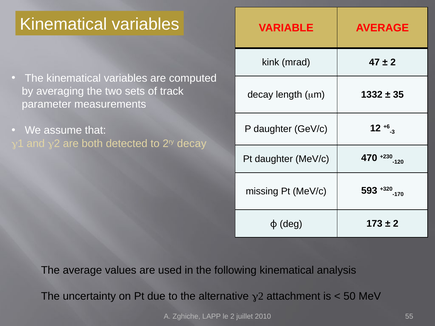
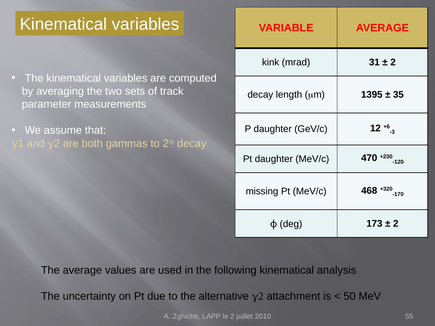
47: 47 -> 31
1332: 1332 -> 1395
detected: detected -> gammas
593: 593 -> 468
